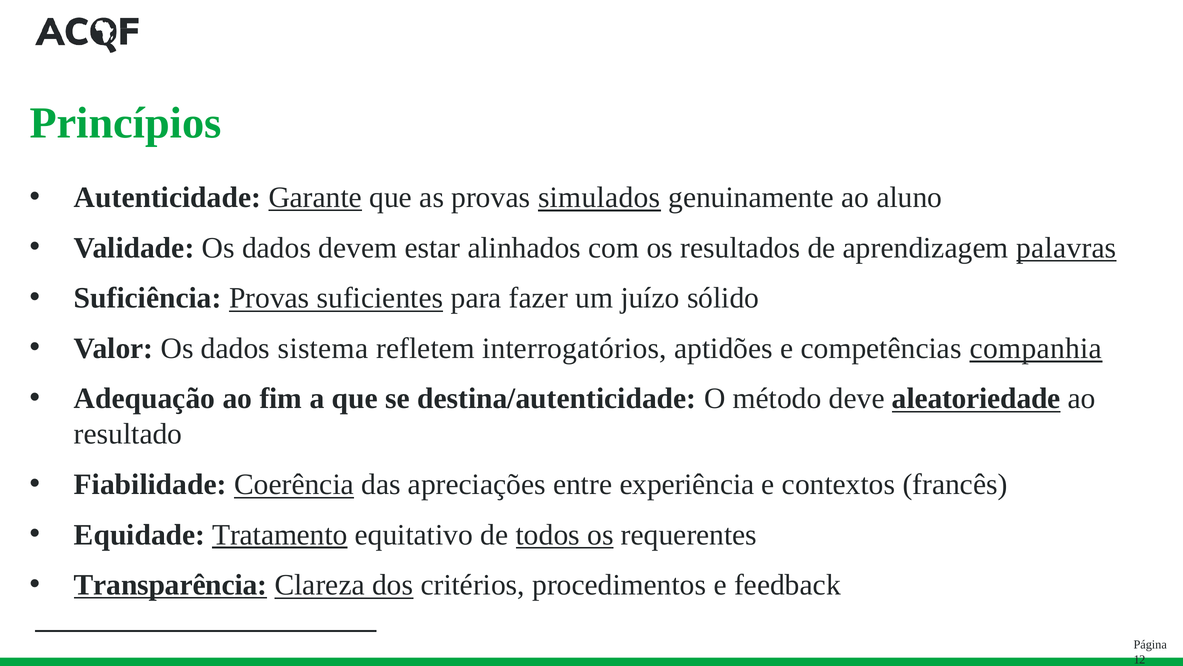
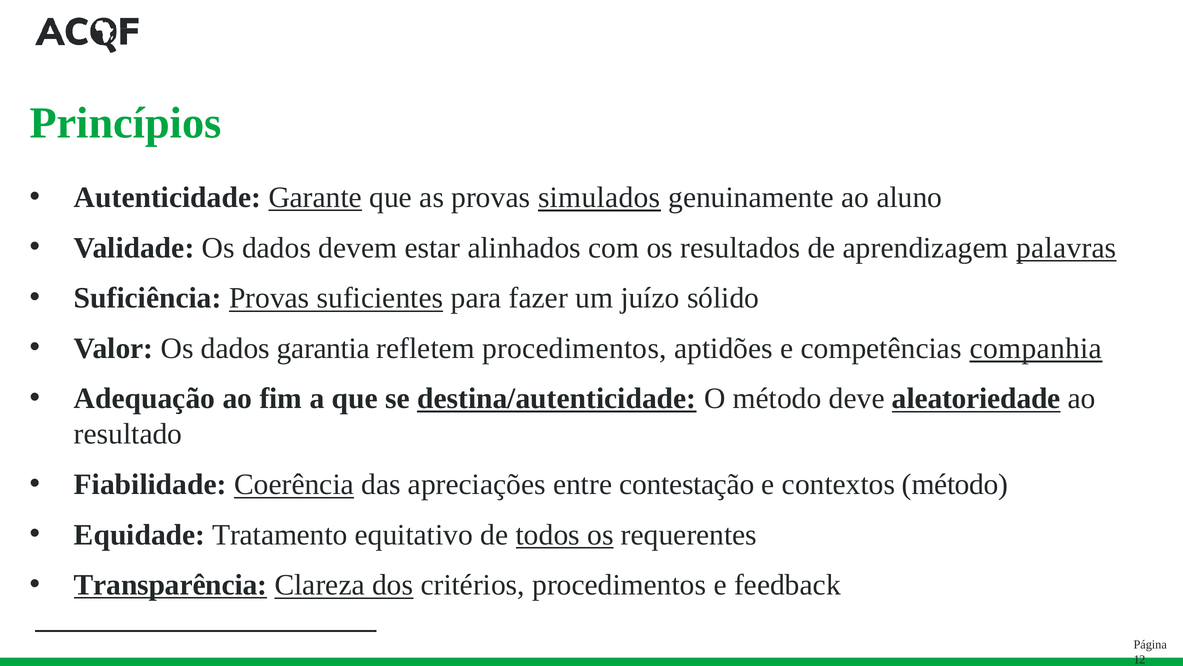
sistema: sistema -> garantia
refletem interrogatórios: interrogatórios -> procedimentos
destina/autenticidade underline: none -> present
experiência: experiência -> contestação
contextos francês: francês -> método
Tratamento underline: present -> none
